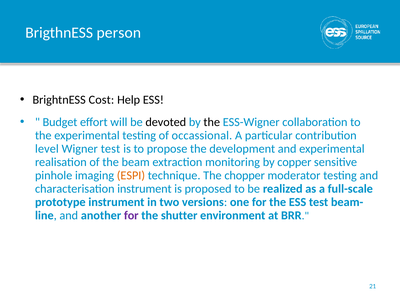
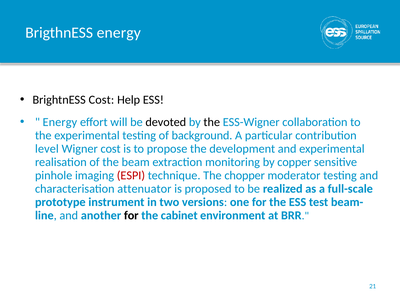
BrigthnESS person: person -> energy
Budget at (60, 122): Budget -> Energy
occassional: occassional -> background
Wigner test: test -> cost
ESPI colour: orange -> red
characterisation instrument: instrument -> attenuator
for at (131, 216) colour: purple -> black
shutter: shutter -> cabinet
